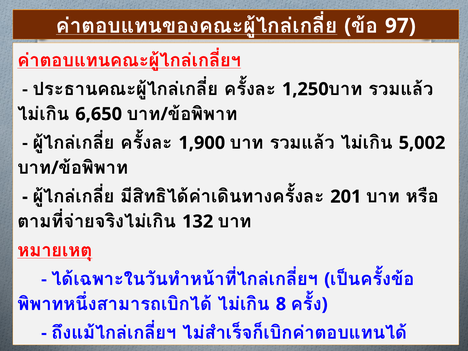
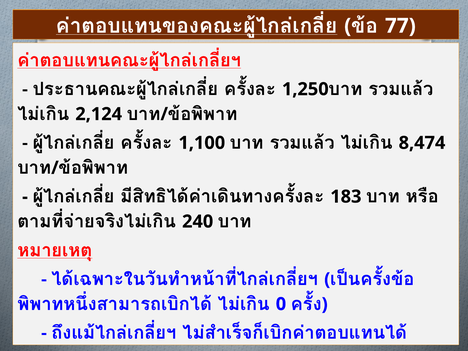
97: 97 -> 77
6,650: 6,650 -> 2,124
1,900: 1,900 -> 1,100
5,002: 5,002 -> 8,474
201: 201 -> 183
132: 132 -> 240
8: 8 -> 0
